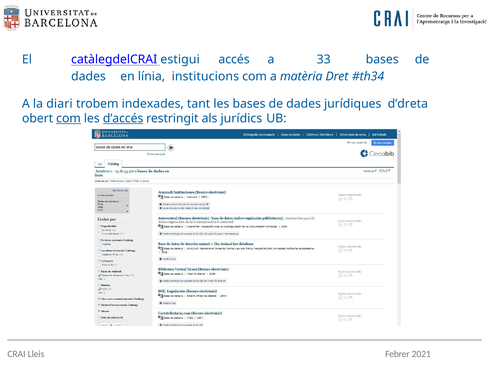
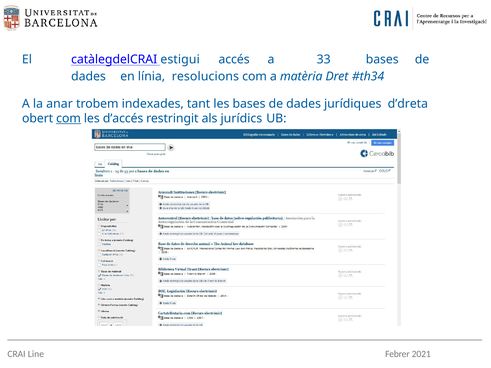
institucions: institucions -> resolucions
diari: diari -> anar
d’accés underline: present -> none
Lleis: Lleis -> Line
